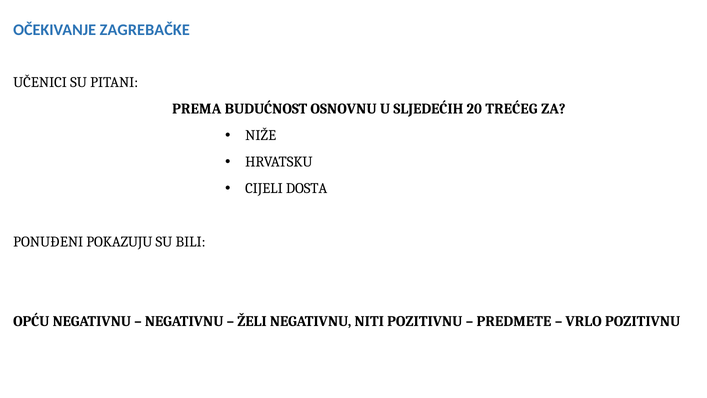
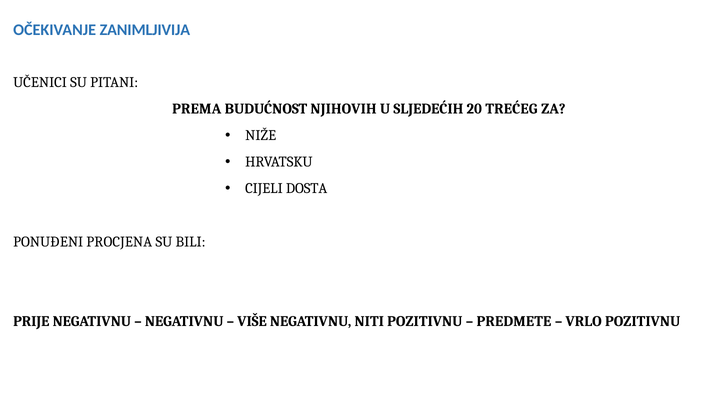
ZAGREBAČKE: ZAGREBAČKE -> ZANIMLJIVIJA
OSNOVNU: OSNOVNU -> NJIHOVIH
POKAZUJU: POKAZUJU -> PROCJENA
OPĆU: OPĆU -> PRIJE
ŽELI: ŽELI -> VIŠE
